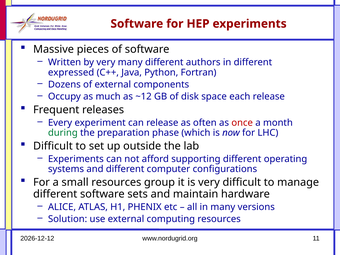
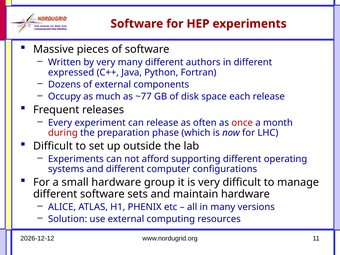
~12: ~12 -> ~77
during colour: green -> red
small resources: resources -> hardware
